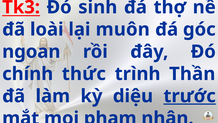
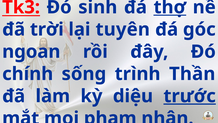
thợ underline: none -> present
loài: loài -> trời
muôn: muôn -> tuyên
thức: thức -> sống
